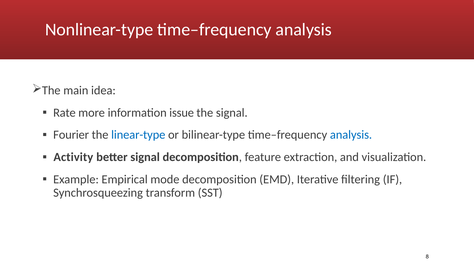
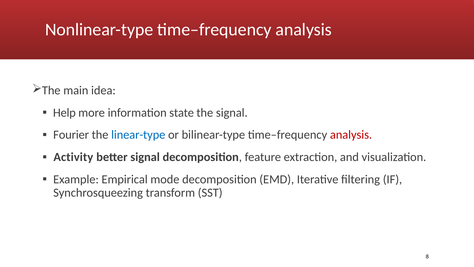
Rate: Rate -> Help
issue: issue -> state
analysis at (351, 135) colour: blue -> red
